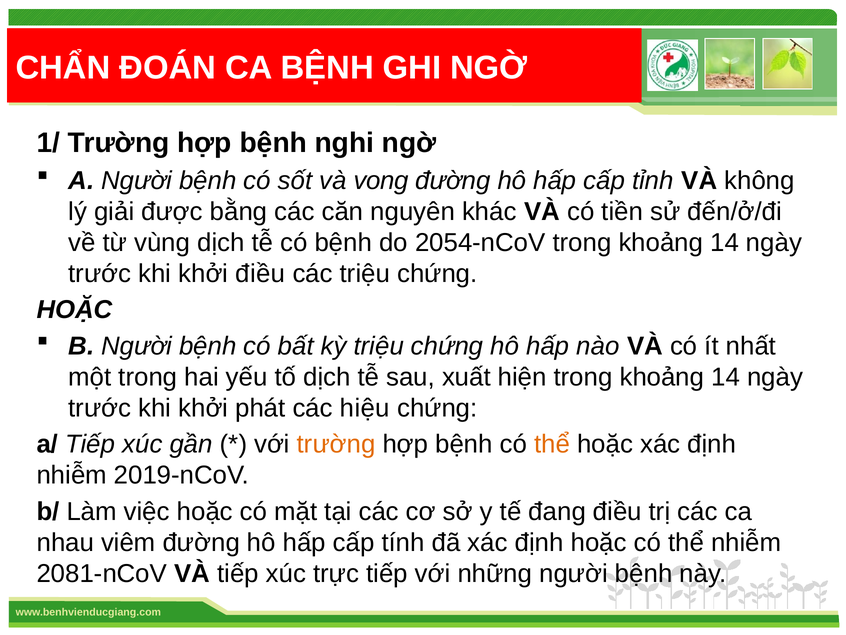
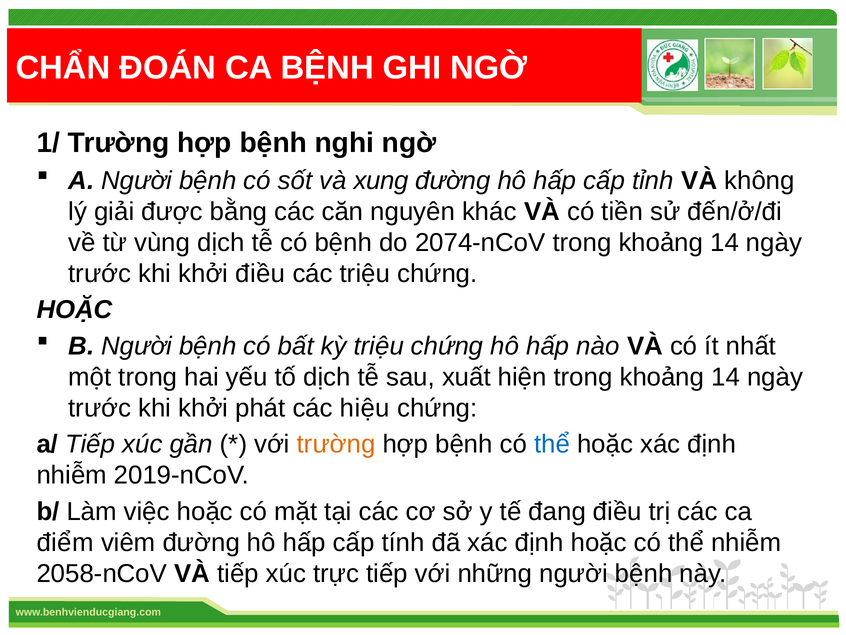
vong: vong -> xung
2054-nCoV: 2054-nCoV -> 2074-nCoV
thể at (552, 444) colour: orange -> blue
nhau: nhau -> điểm
2081-nCoV: 2081-nCoV -> 2058-nCoV
